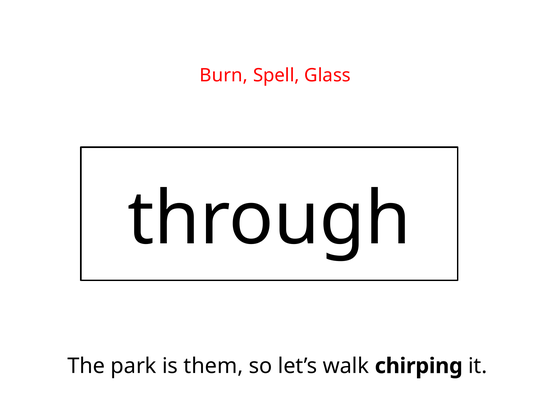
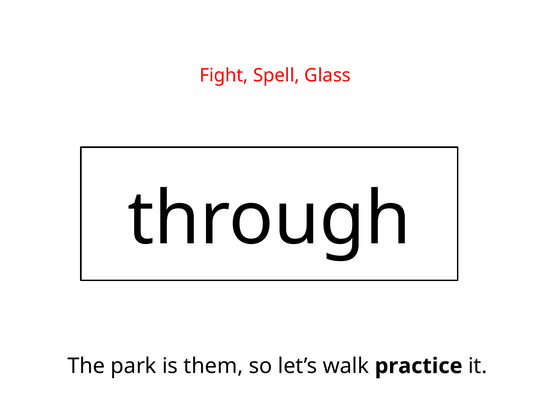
Burn: Burn -> Fight
chirping: chirping -> practice
